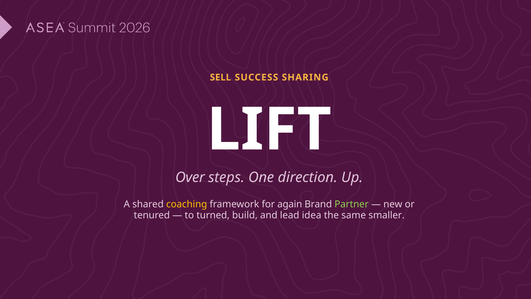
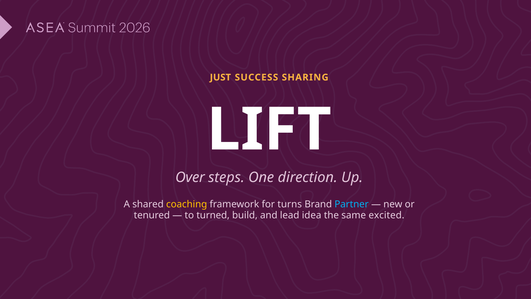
SELL: SELL -> JUST
again: again -> turns
Partner colour: light green -> light blue
smaller: smaller -> excited
